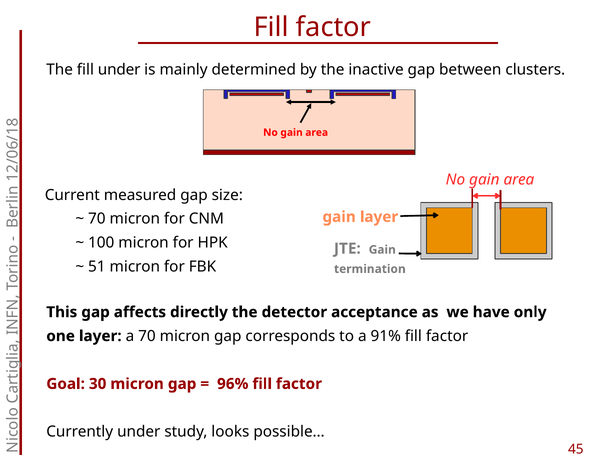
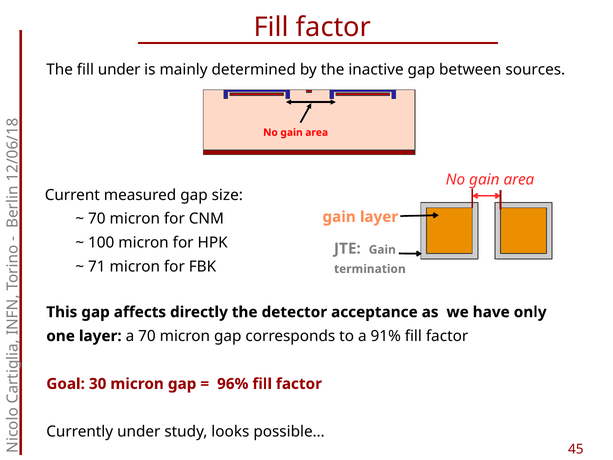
clusters: clusters -> sources
51: 51 -> 71
